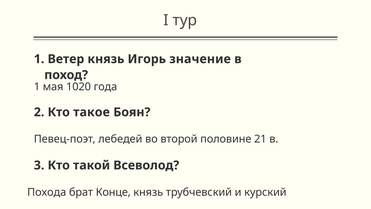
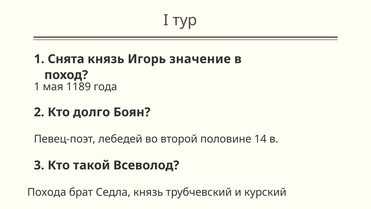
Ветер: Ветер -> Снята
1020: 1020 -> 1189
такое: такое -> долго
21: 21 -> 14
Конце: Конце -> Седла
